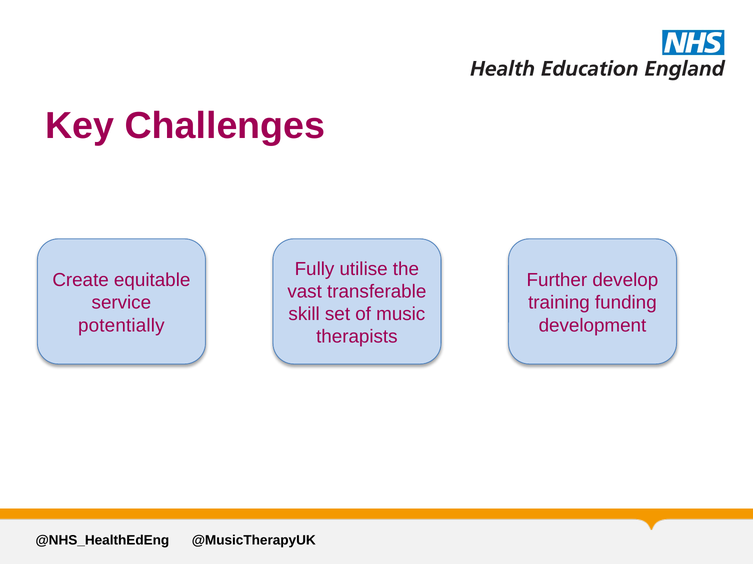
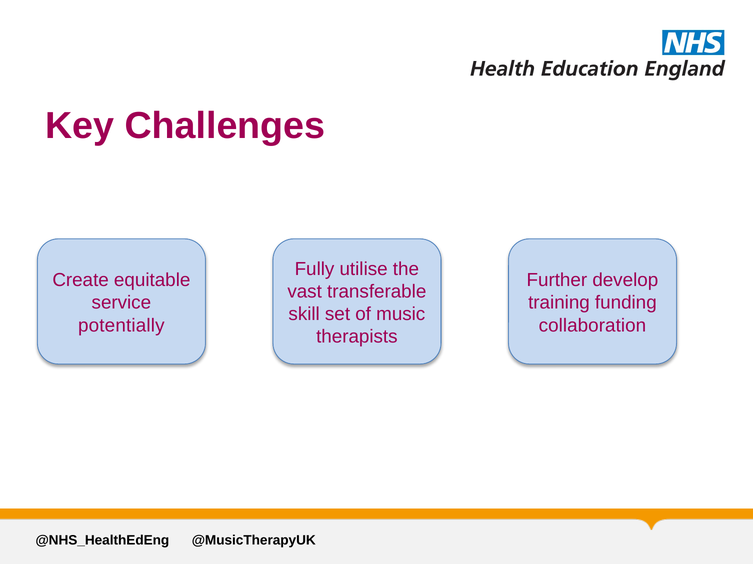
development: development -> collaboration
